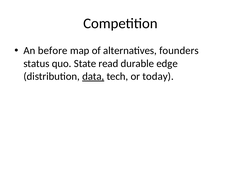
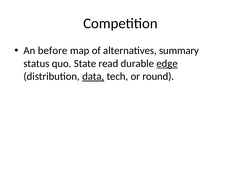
founders: founders -> summary
edge underline: none -> present
today: today -> round
